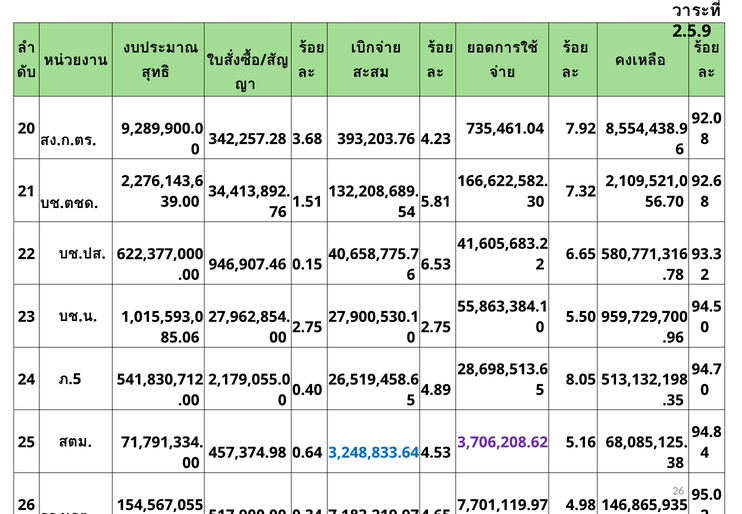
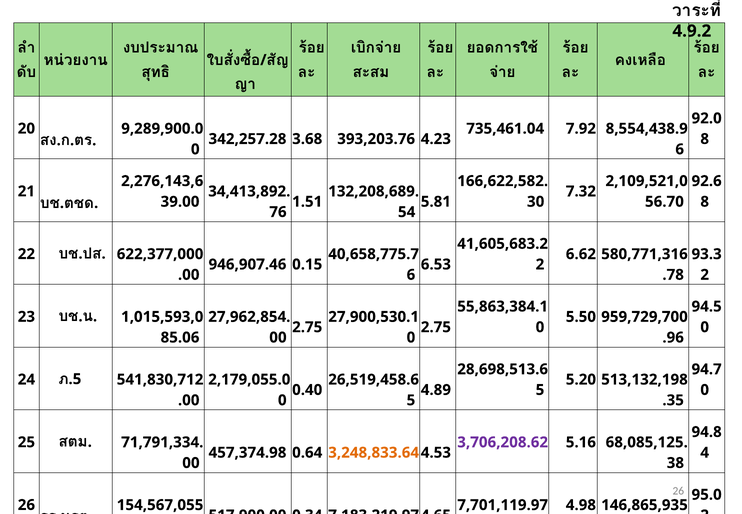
2.5.9: 2.5.9 -> 4.9.2
6.65: 6.65 -> 6.62
8.05: 8.05 -> 5.20
3,248,833.64 colour: blue -> orange
